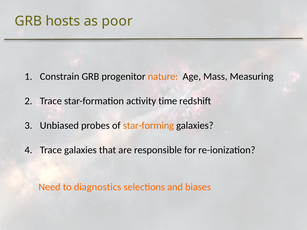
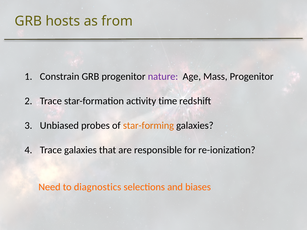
poor: poor -> from
nature colour: orange -> purple
Mass Measuring: Measuring -> Progenitor
